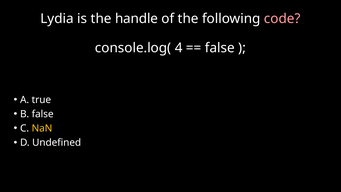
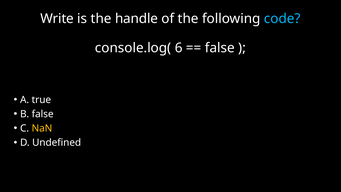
Lydia: Lydia -> Write
code colour: pink -> light blue
4: 4 -> 6
